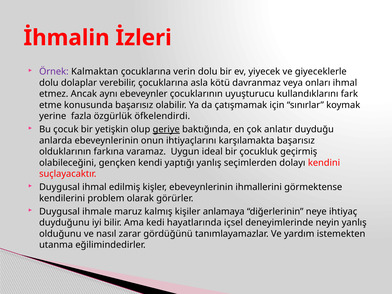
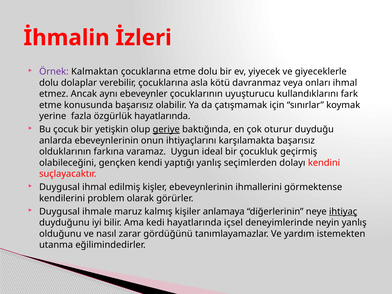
çocuklarına verin: verin -> etme
özgürlük öfkelendirdi: öfkelendirdi -> hayatlarında
anlatır: anlatır -> oturur
ihtiyaç underline: none -> present
